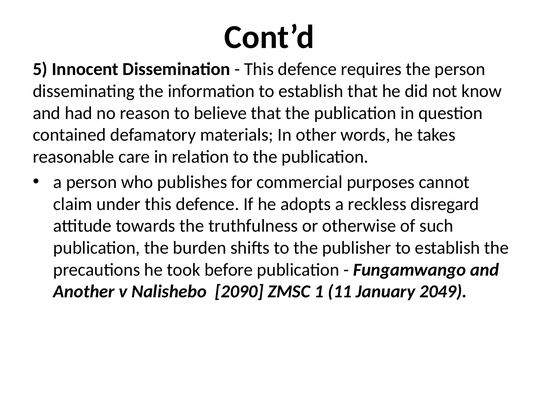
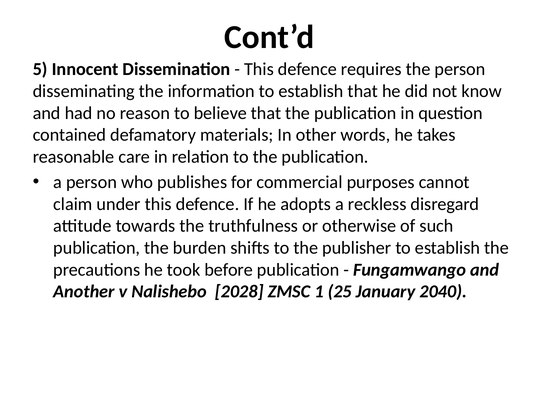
2090: 2090 -> 2028
11: 11 -> 25
2049: 2049 -> 2040
